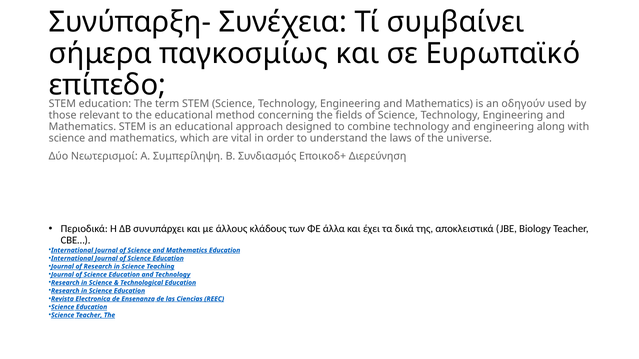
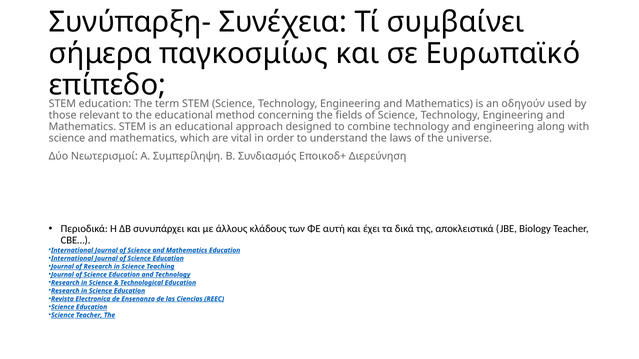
άλλα: άλλα -> αυτή
